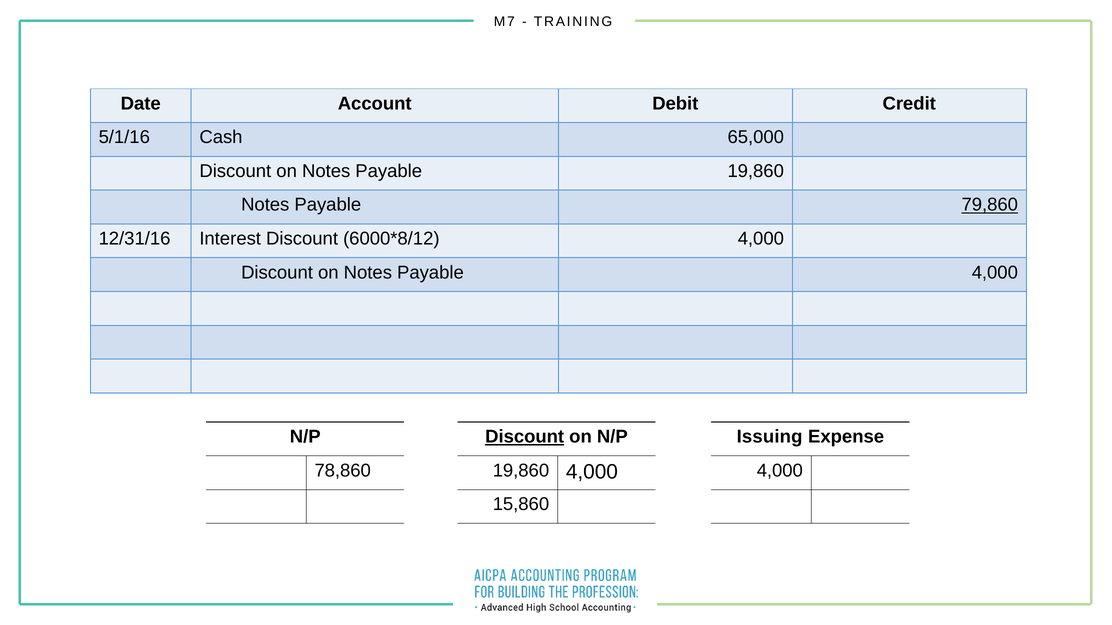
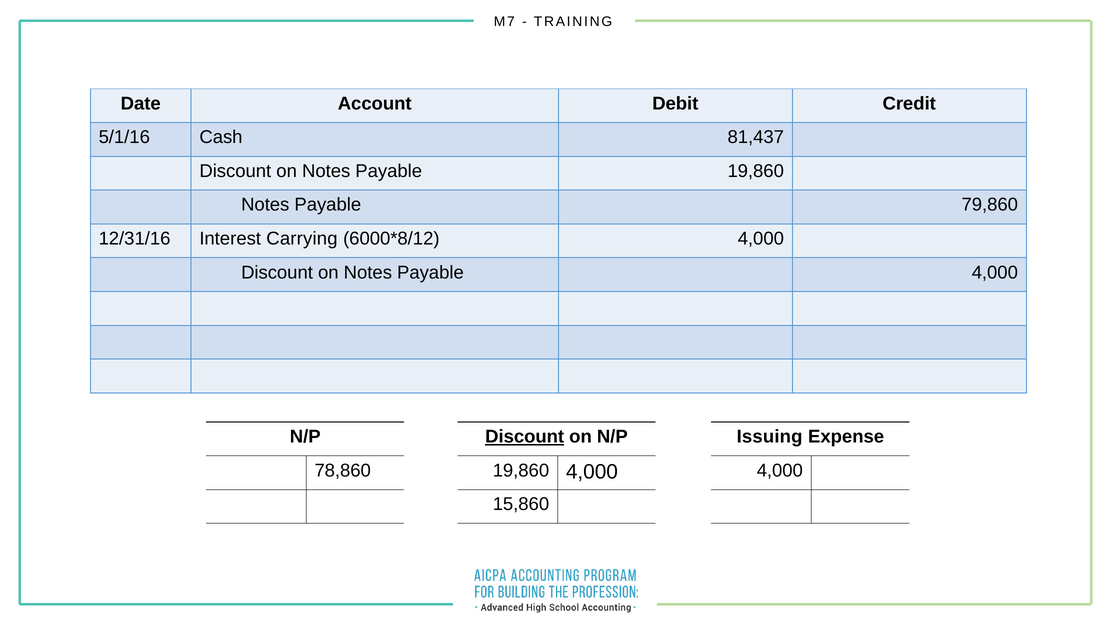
65,000: 65,000 -> 81,437
79,860 underline: present -> none
Interest Discount: Discount -> Carrying
